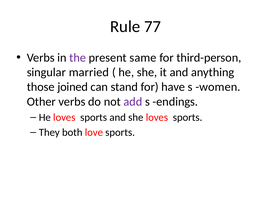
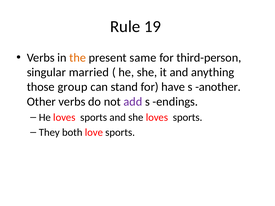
77: 77 -> 19
the colour: purple -> orange
joined: joined -> group
women: women -> another
